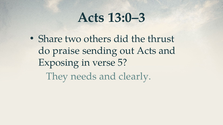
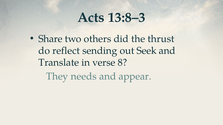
13:0–3: 13:0–3 -> 13:8–3
praise: praise -> reflect
out Acts: Acts -> Seek
Exposing: Exposing -> Translate
5: 5 -> 8
clearly: clearly -> appear
